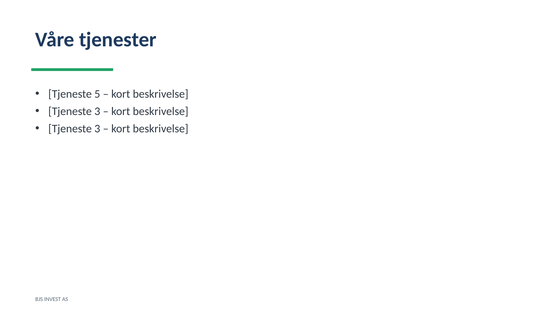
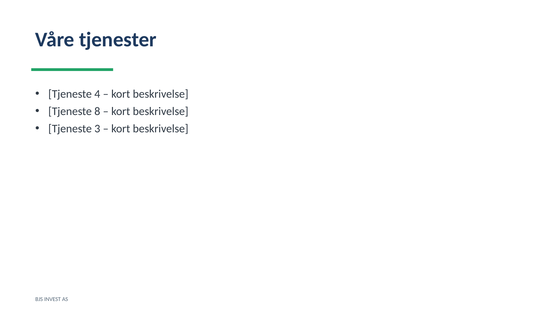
5: 5 -> 4
3 at (97, 111): 3 -> 8
